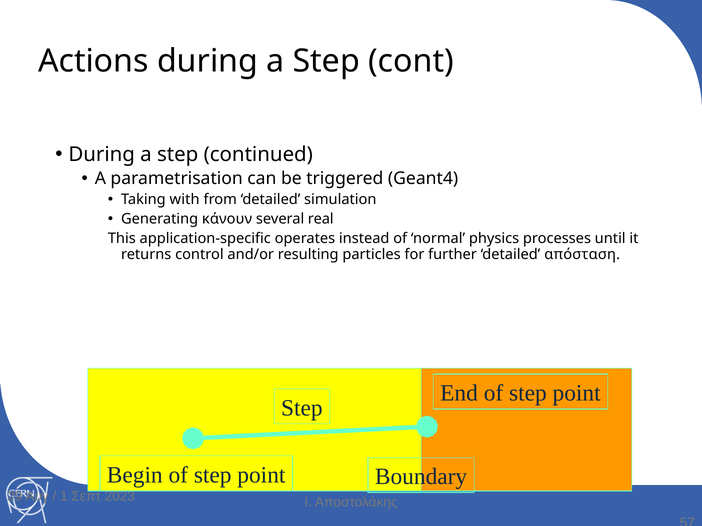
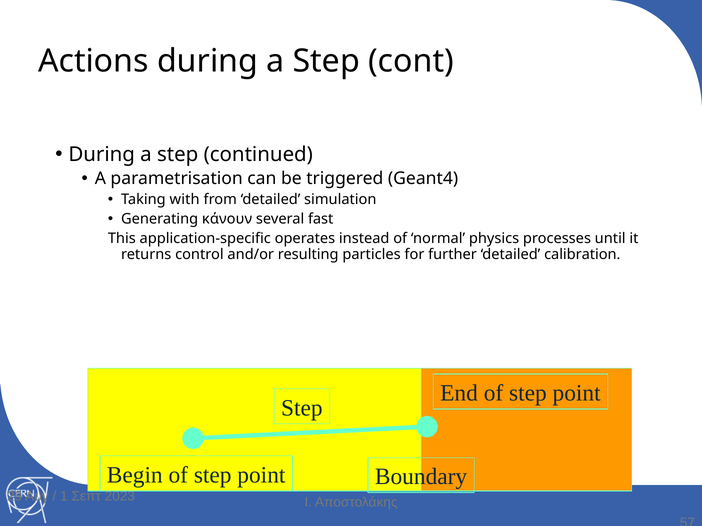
real: real -> fast
απόσταση: απόσταση -> calibration
